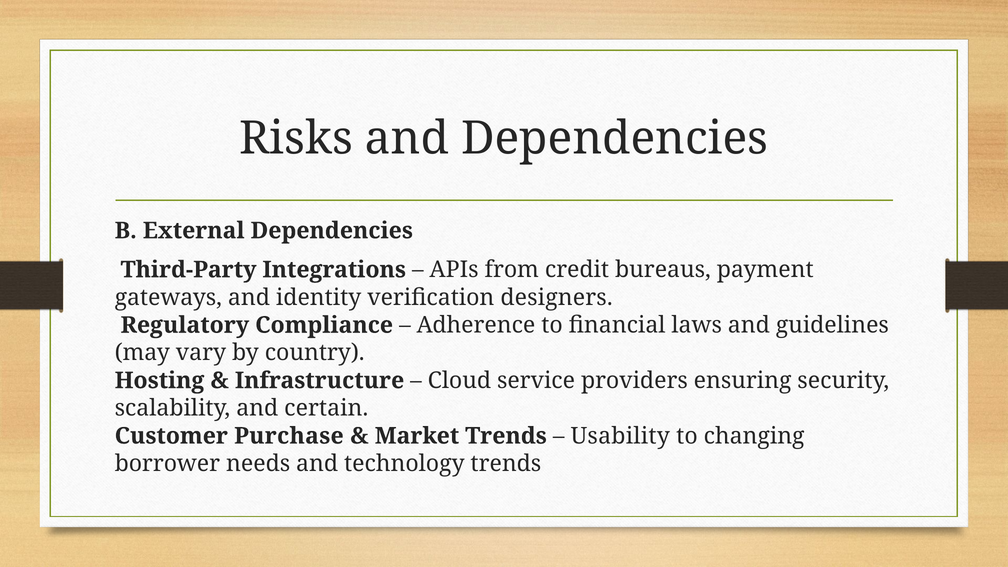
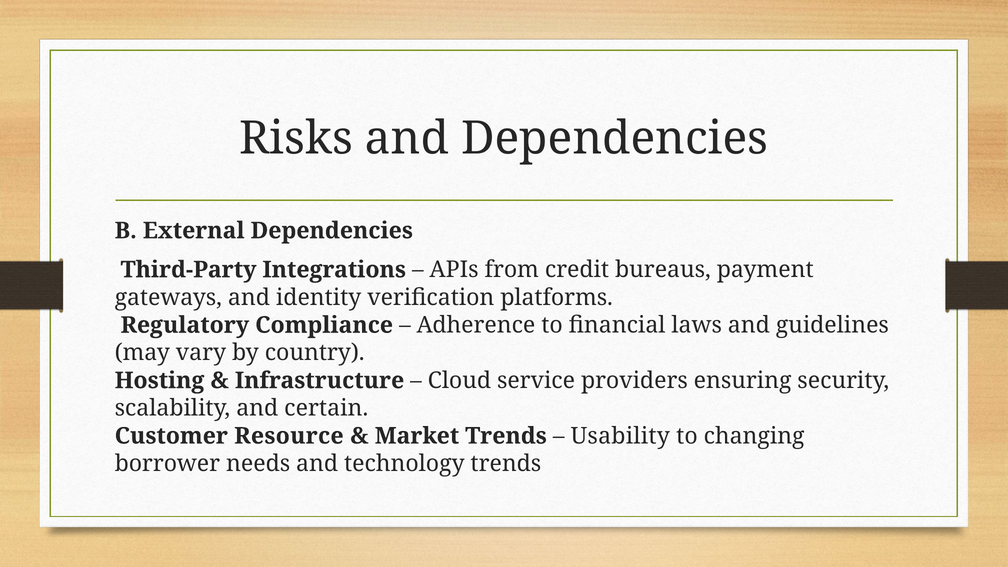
designers: designers -> platforms
Purchase: Purchase -> Resource
